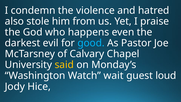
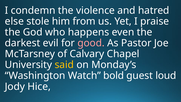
also: also -> else
good colour: light blue -> pink
wait: wait -> bold
